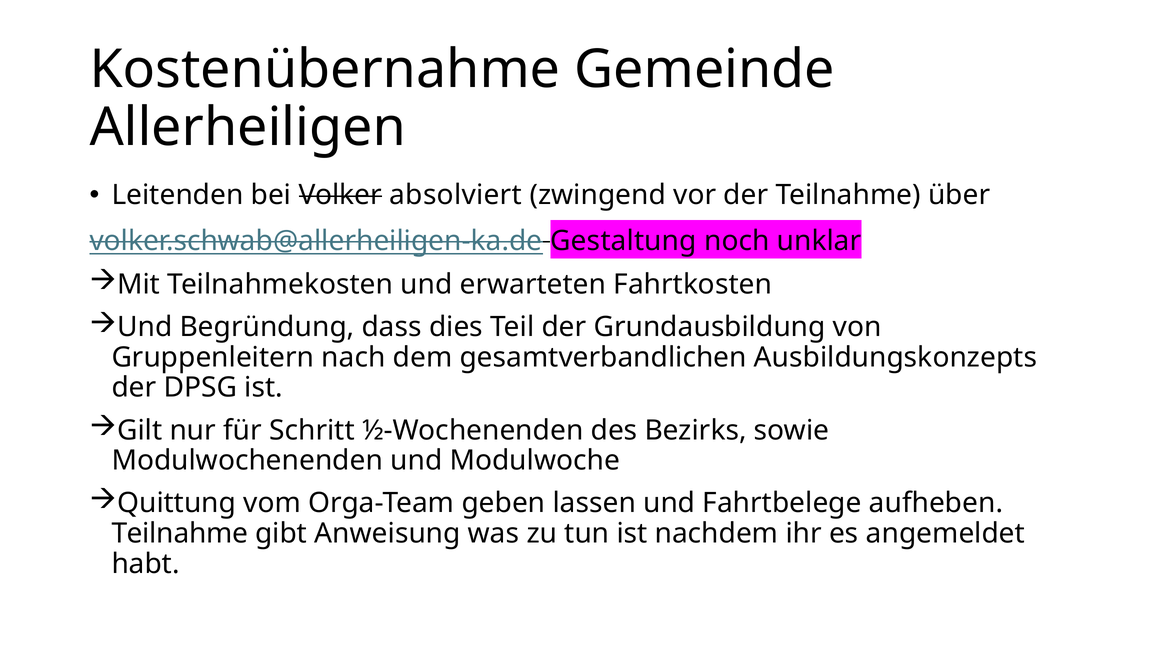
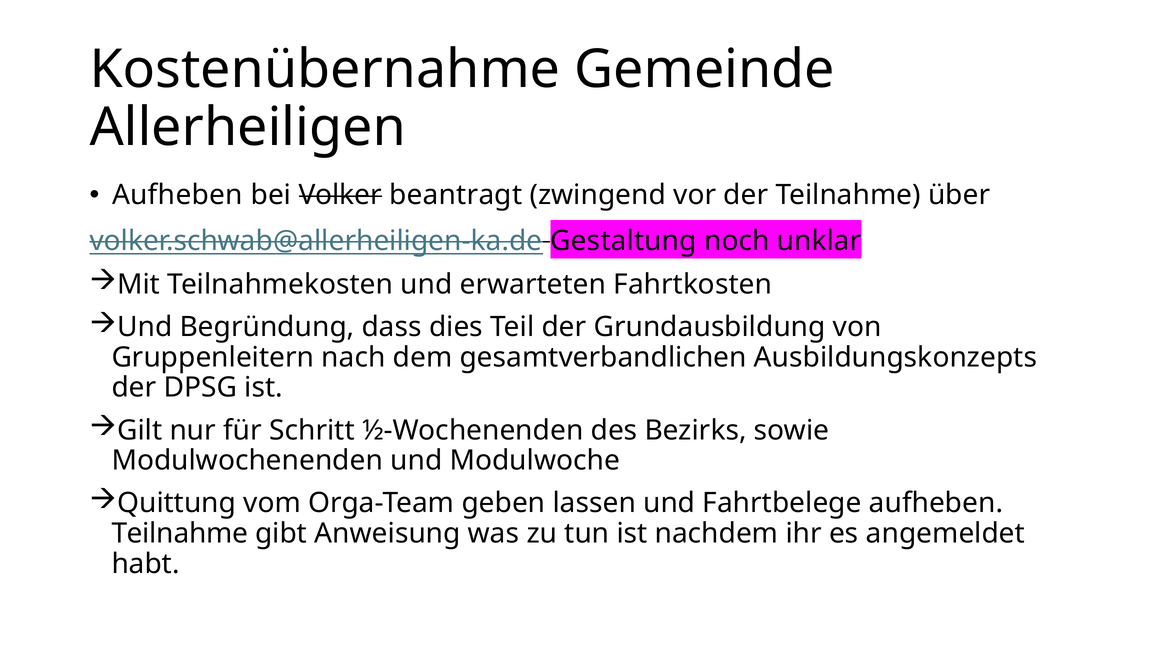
Leitenden at (178, 195): Leitenden -> Aufheben
absolviert: absolviert -> beantragt
